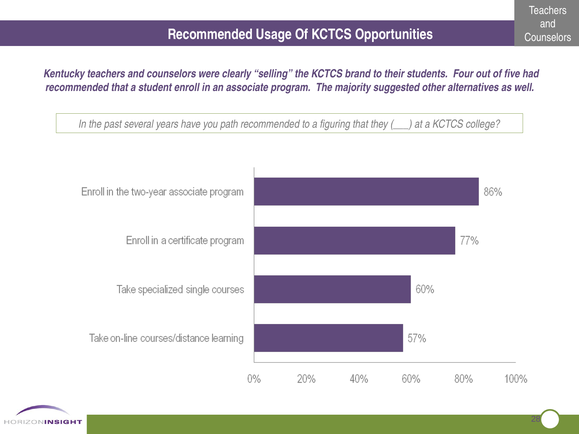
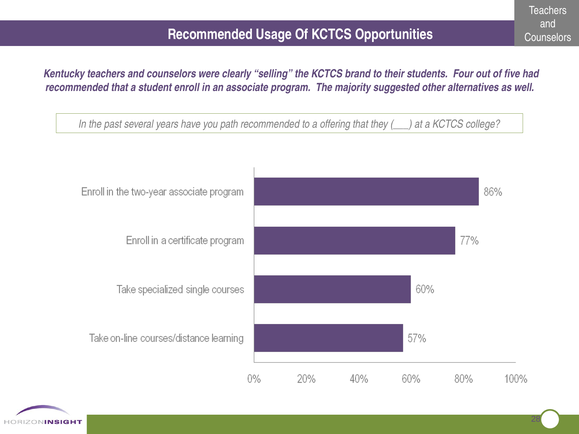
figuring: figuring -> offering
